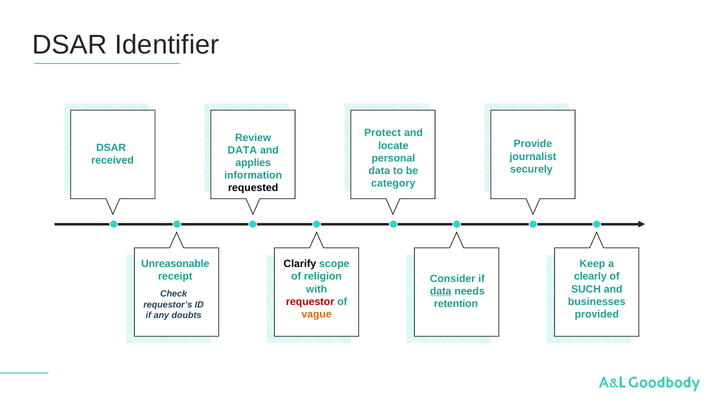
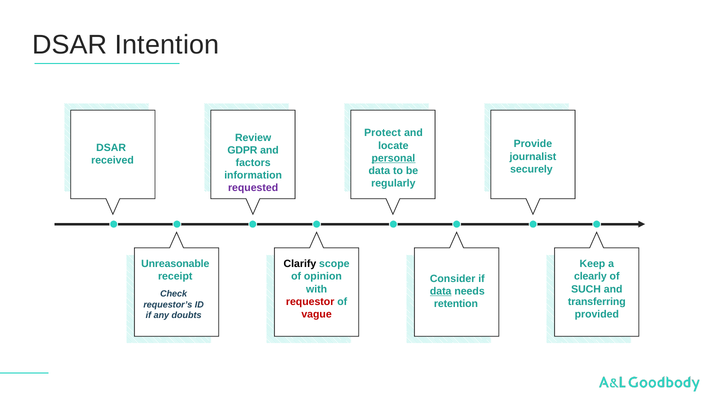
Identifier: Identifier -> Intention
DATA at (242, 150): DATA -> GDPR
personal underline: none -> present
applies: applies -> factors
category: category -> regularly
requested colour: black -> purple
religion: religion -> opinion
businesses: businesses -> transferring
vague colour: orange -> red
